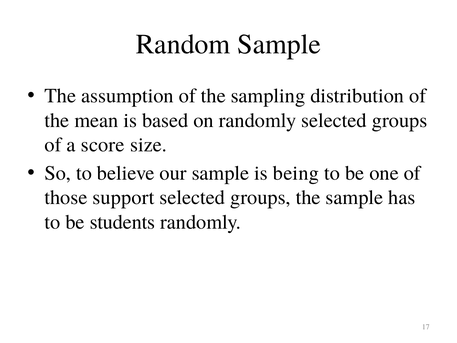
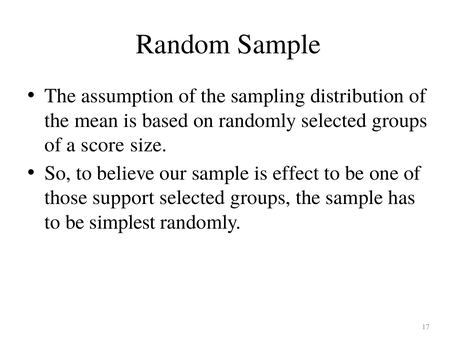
being: being -> effect
students: students -> simplest
